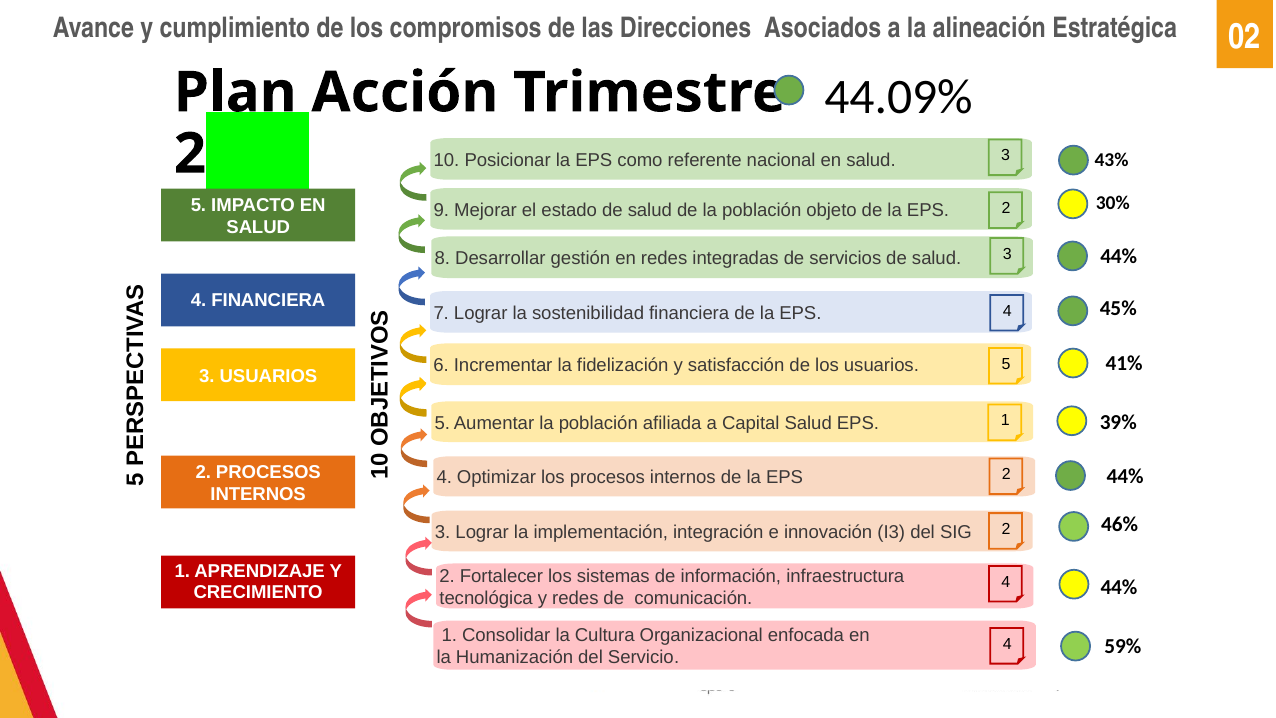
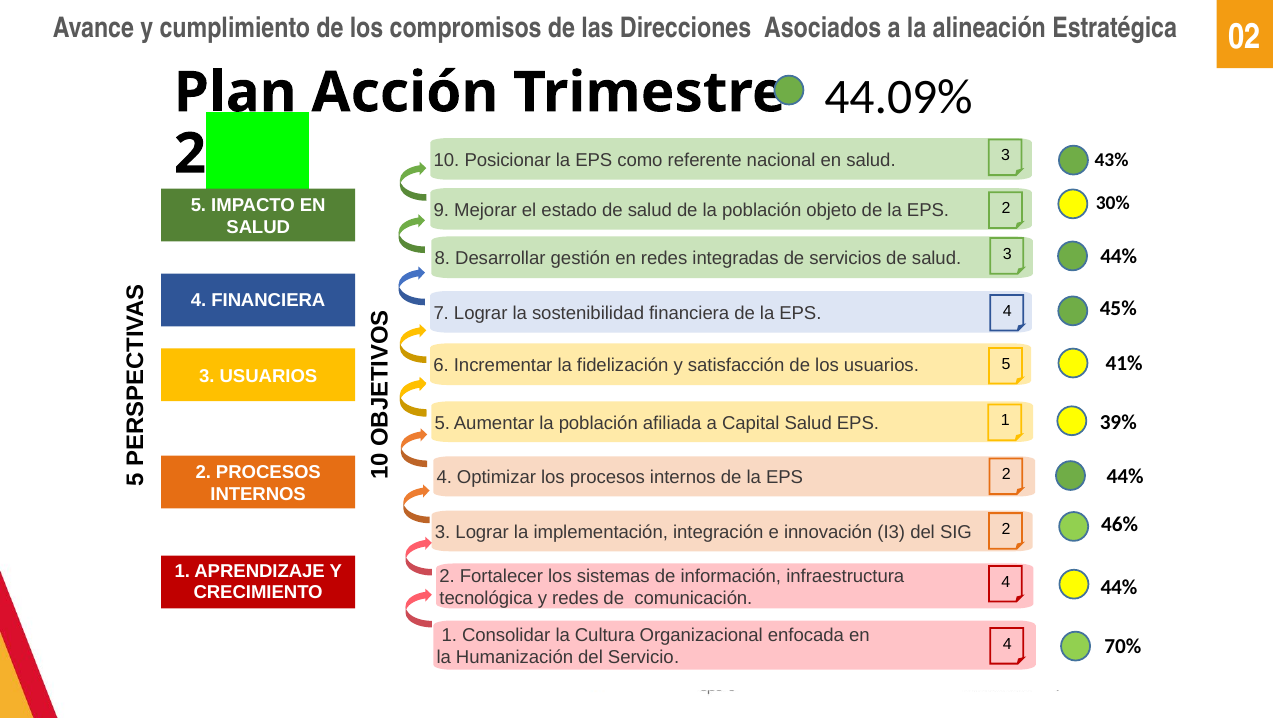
59%: 59% -> 70%
